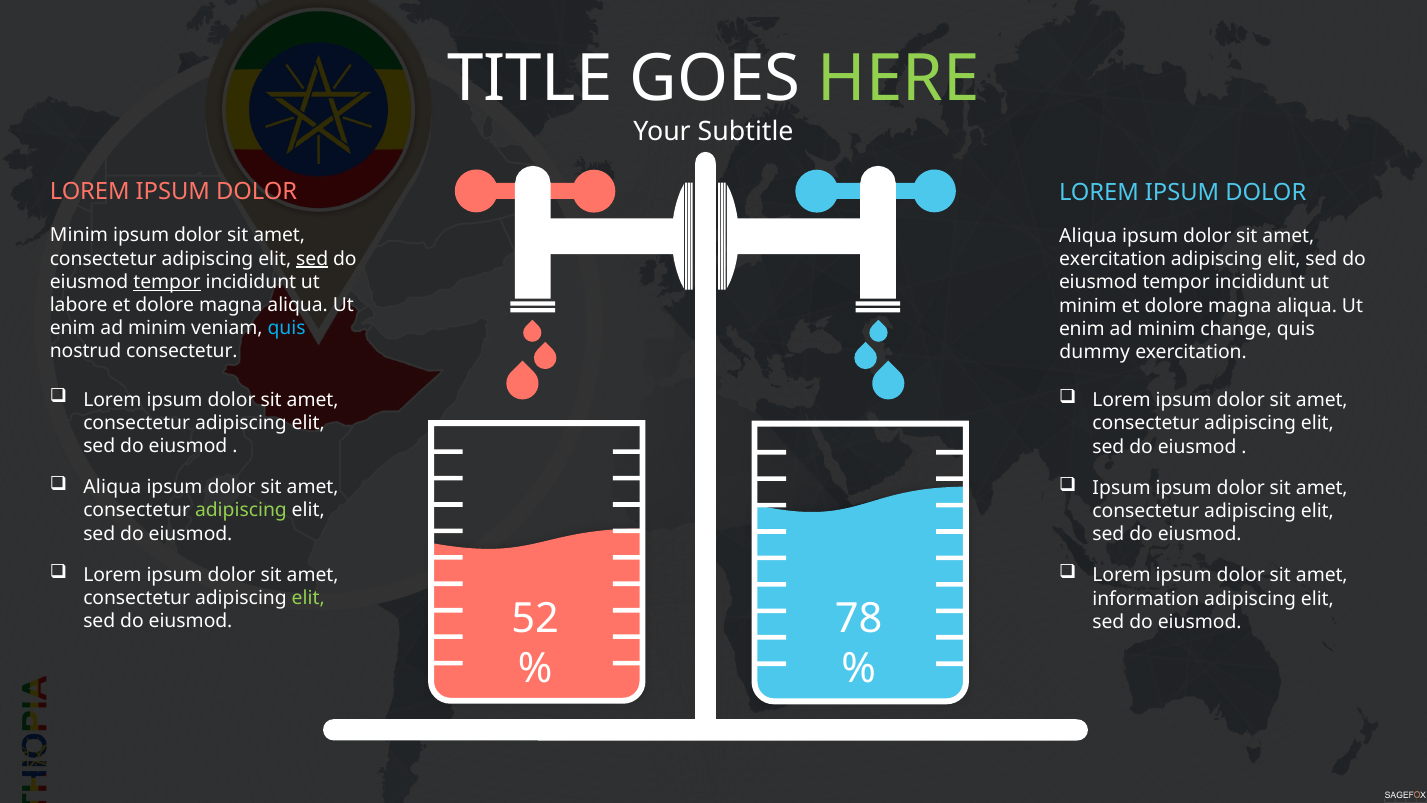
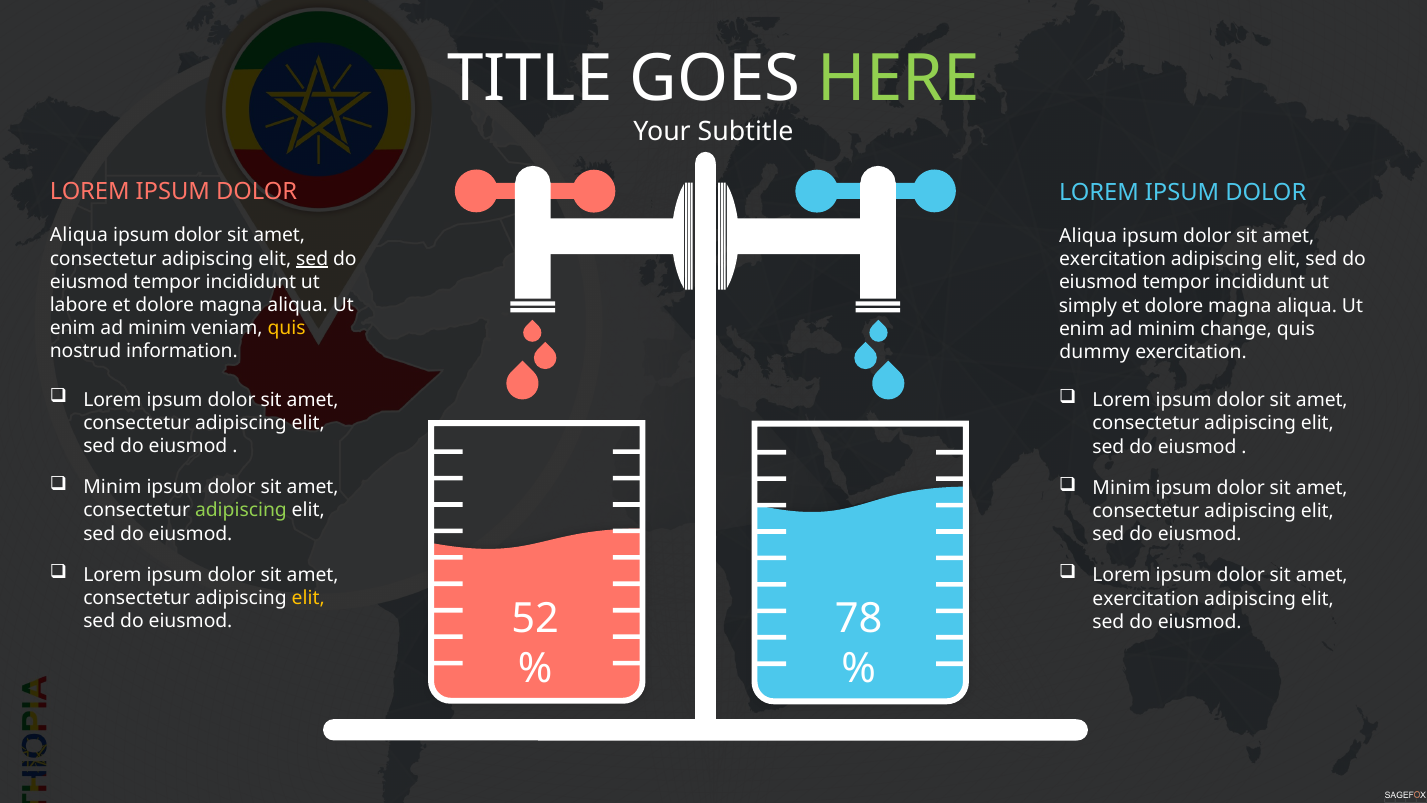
Minim at (79, 235): Minim -> Aliqua
tempor at (167, 282) underline: present -> none
minim at (1088, 306): minim -> simply
quis at (287, 328) colour: light blue -> yellow
nostrud consectetur: consectetur -> information
Aliqua at (112, 487): Aliqua -> Minim
Ipsum at (1122, 488): Ipsum -> Minim
elit at (308, 598) colour: light green -> yellow
information at (1146, 598): information -> exercitation
